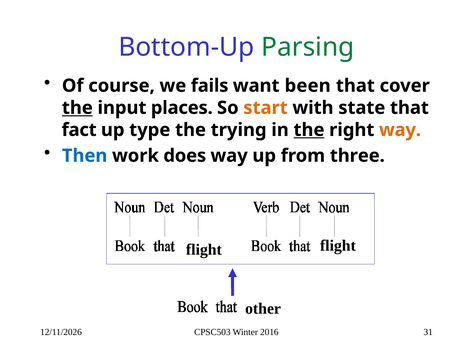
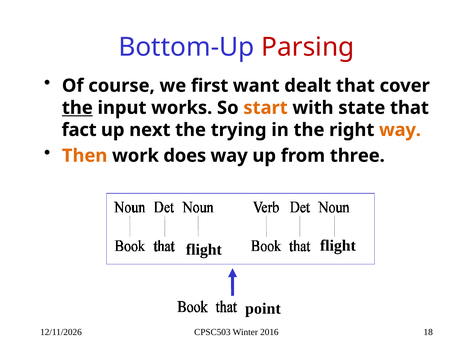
Parsing colour: green -> red
fails: fails -> first
been: been -> dealt
places: places -> works
type: type -> next
the at (309, 130) underline: present -> none
Then colour: blue -> orange
other: other -> point
31: 31 -> 18
